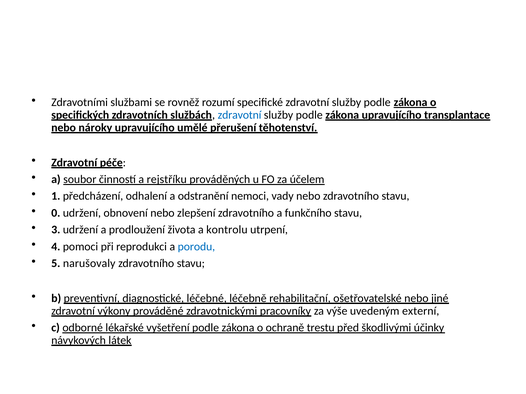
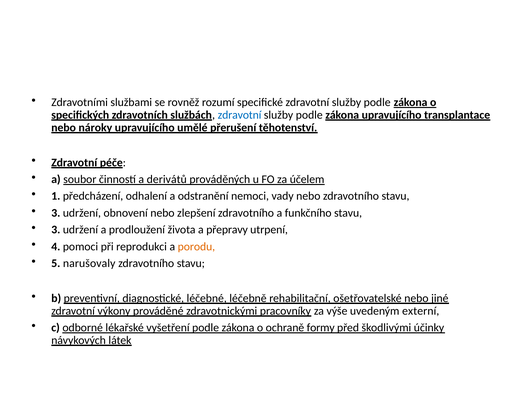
rejstříku: rejstříku -> derivátů
0 at (56, 213): 0 -> 3
kontrolu: kontrolu -> přepravy
porodu colour: blue -> orange
trestu: trestu -> formy
